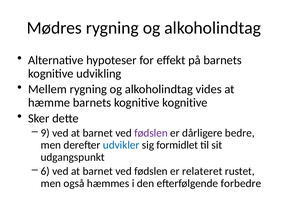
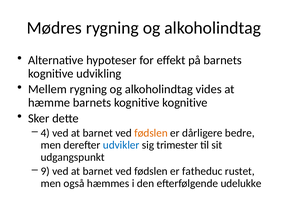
9: 9 -> 4
fødslen at (151, 133) colour: purple -> orange
formidlet: formidlet -> trimester
6: 6 -> 9
relateret: relateret -> fatheduc
forbedre: forbedre -> udelukke
